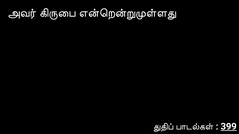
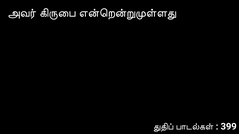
399 underline: present -> none
